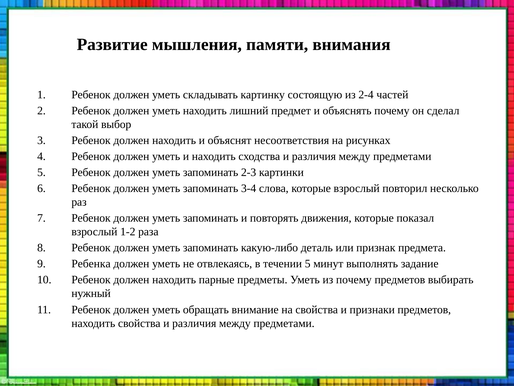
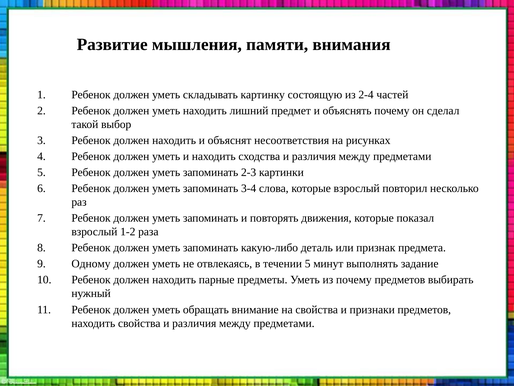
Ребенка: Ребенка -> Одному
